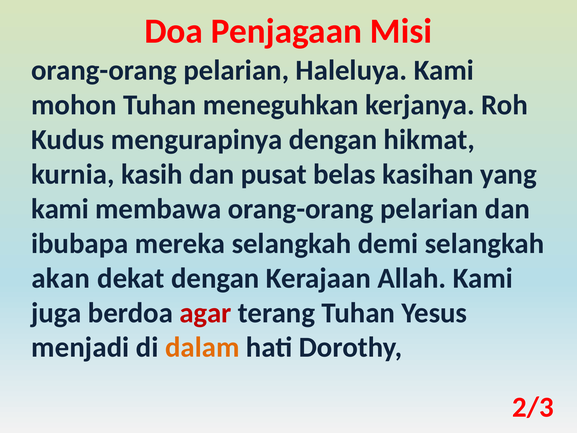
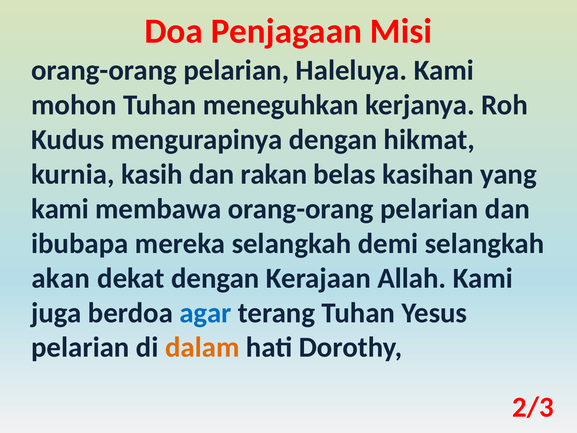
pusat: pusat -> rakan
agar colour: red -> blue
menjadi at (80, 347): menjadi -> pelarian
